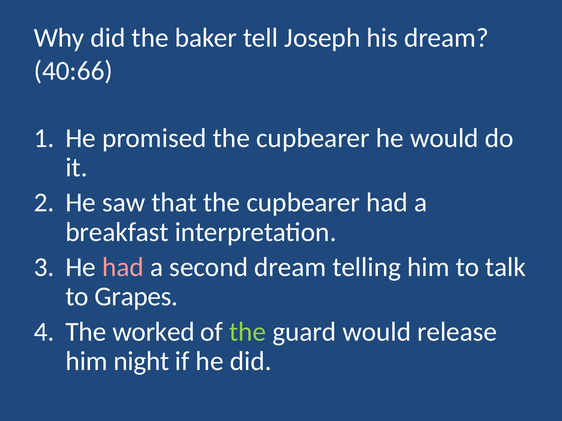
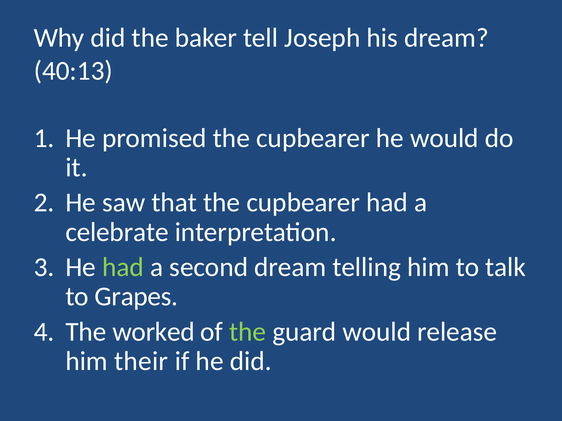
40:66: 40:66 -> 40:13
breakfast: breakfast -> celebrate
had at (123, 267) colour: pink -> light green
night: night -> their
